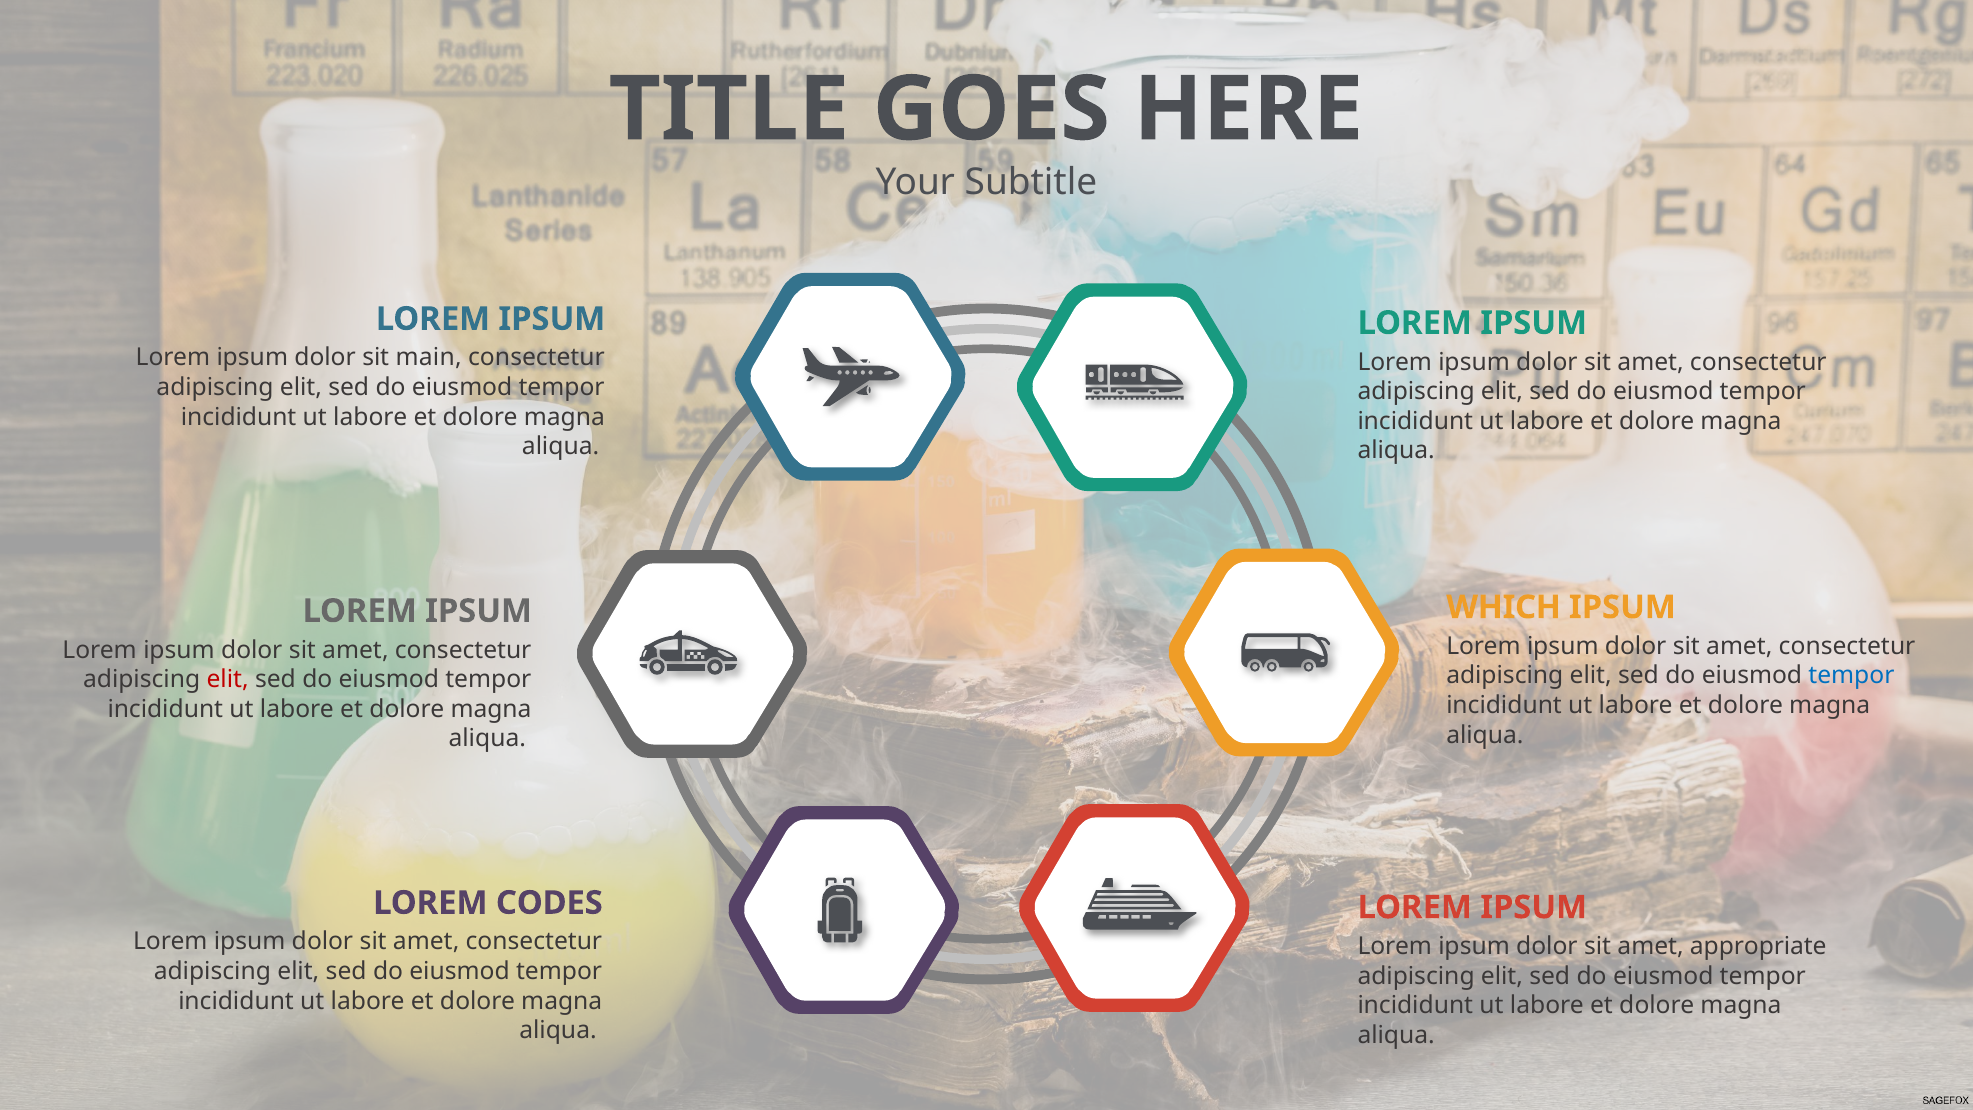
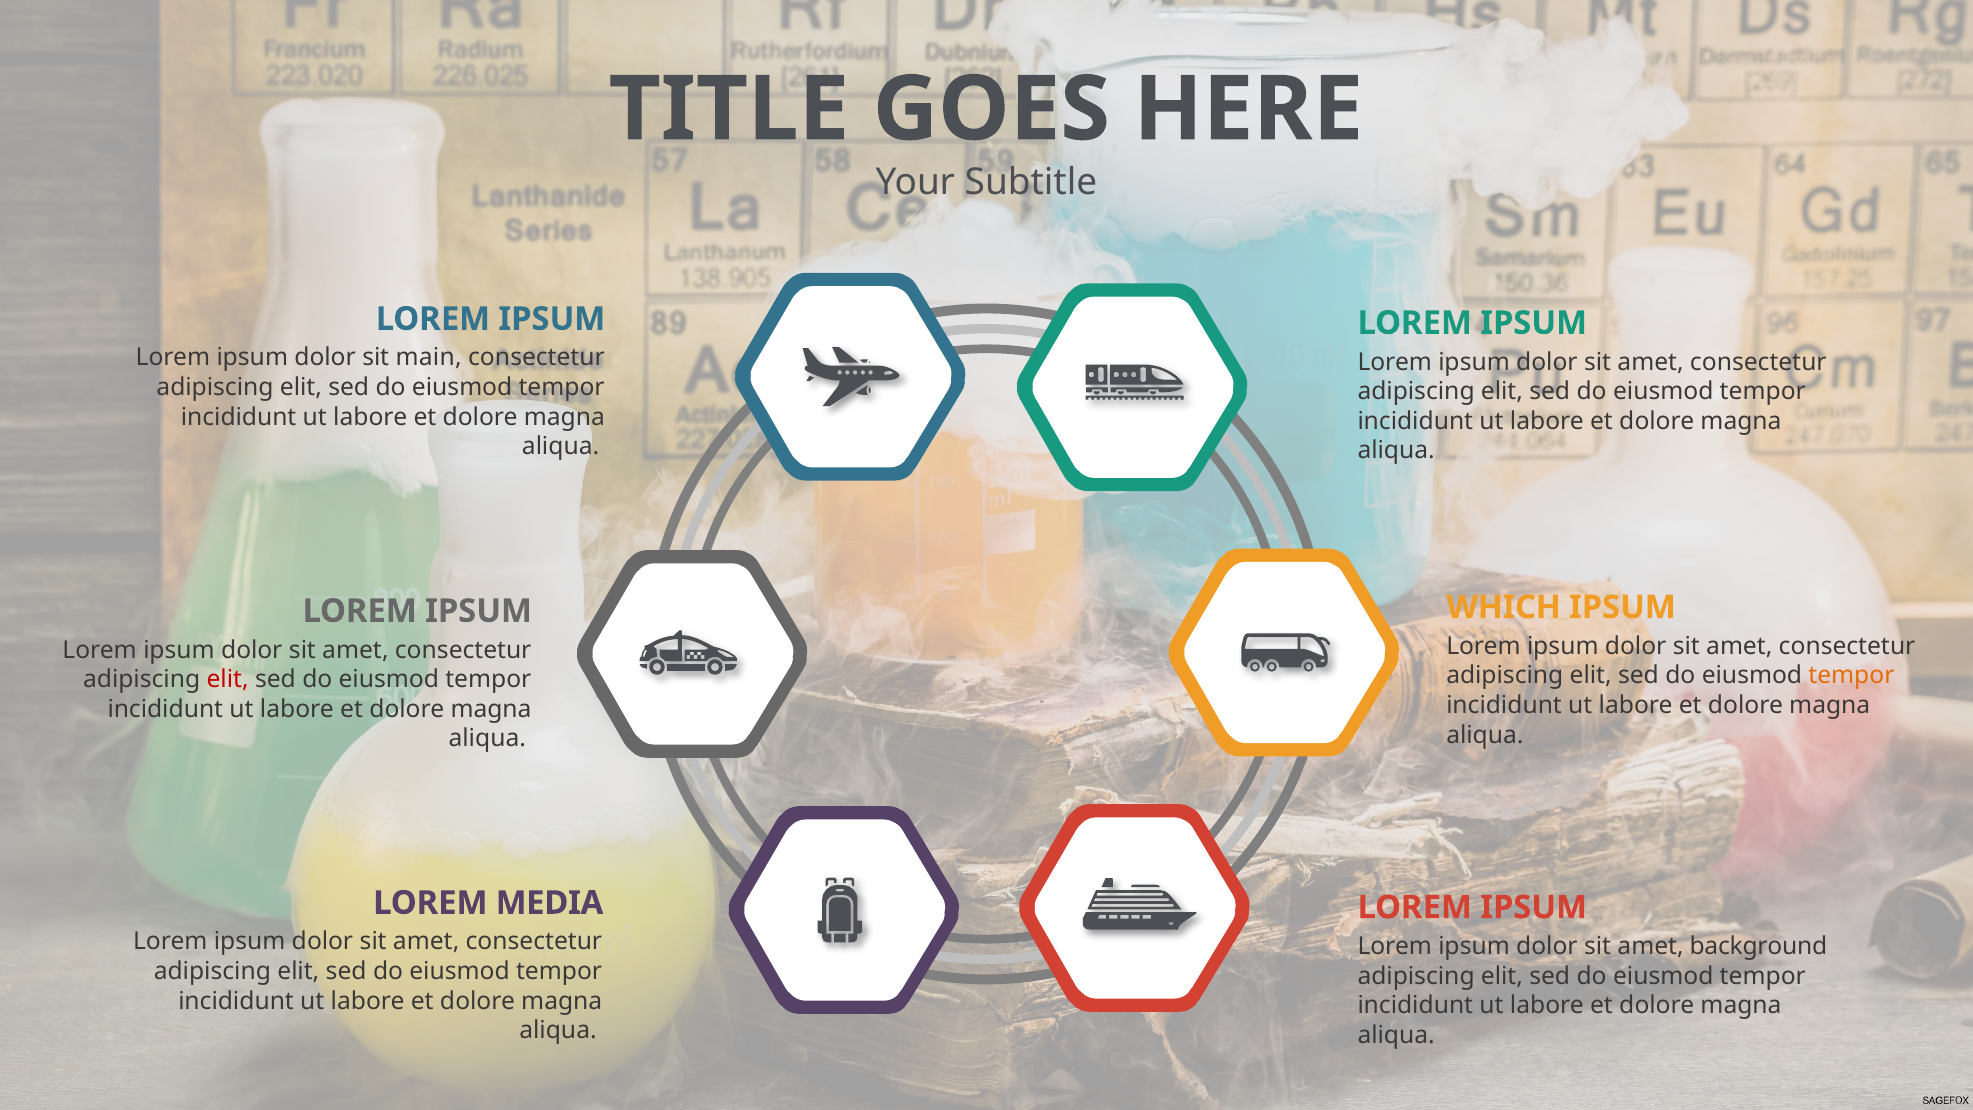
tempor at (1851, 676) colour: blue -> orange
CODES: CODES -> MEDIA
appropriate: appropriate -> background
